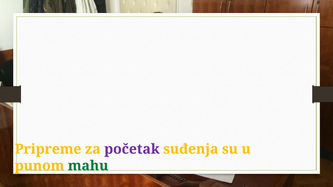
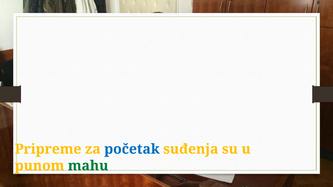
početak colour: purple -> blue
